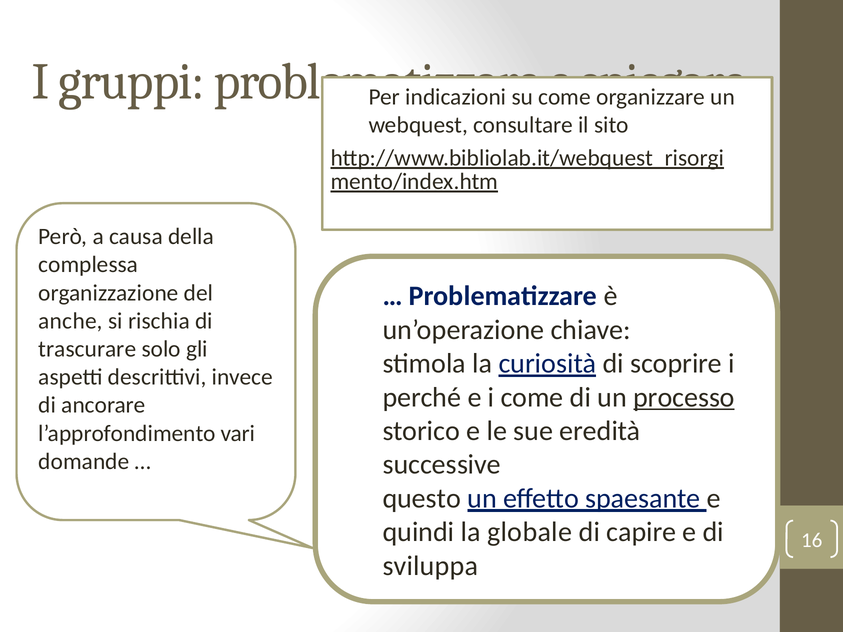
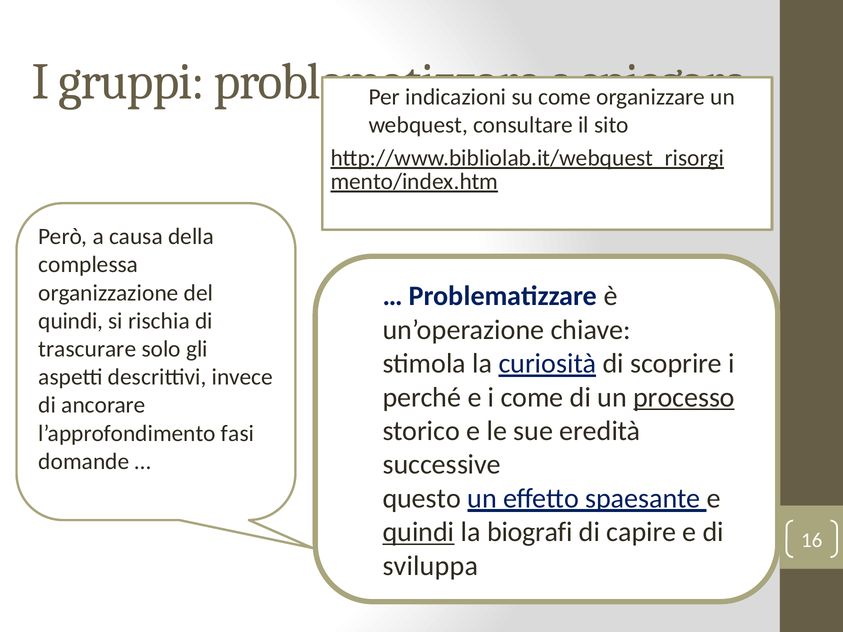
anche at (71, 321): anche -> quindi
vari: vari -> fasi
quindi at (418, 532) underline: none -> present
globale: globale -> biografi
